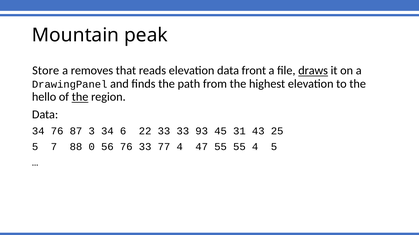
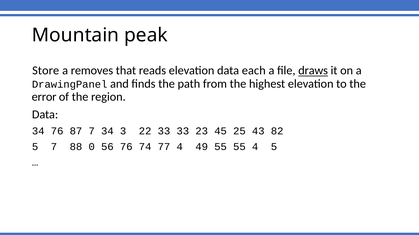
front: front -> each
hello: hello -> error
the at (80, 97) underline: present -> none
87 3: 3 -> 7
6: 6 -> 3
93: 93 -> 23
31: 31 -> 25
25: 25 -> 82
76 33: 33 -> 74
47: 47 -> 49
